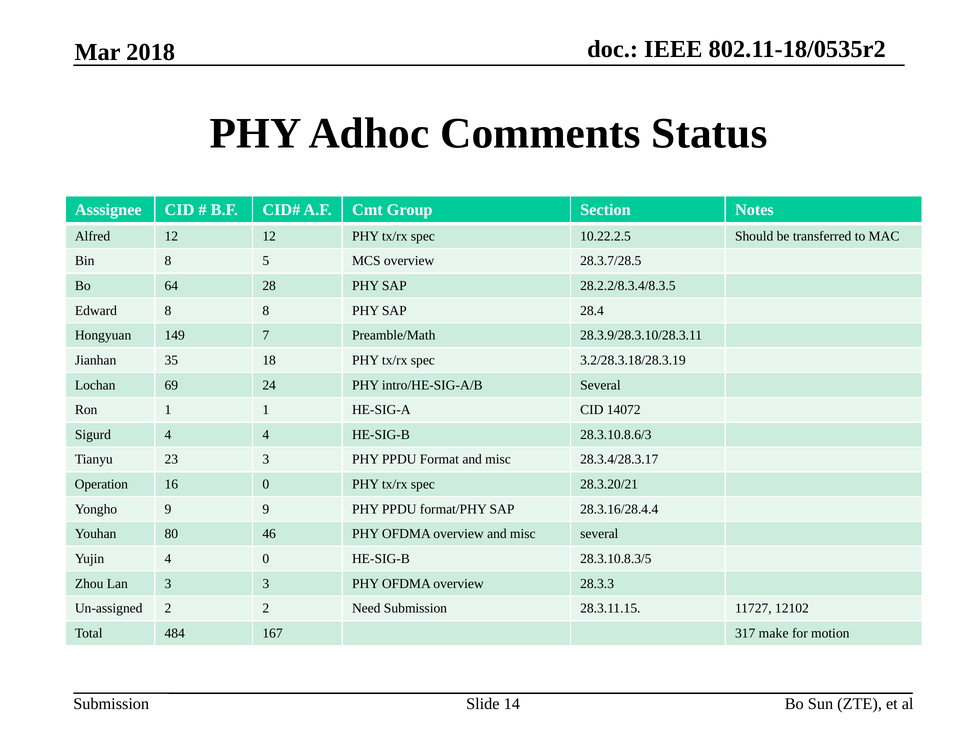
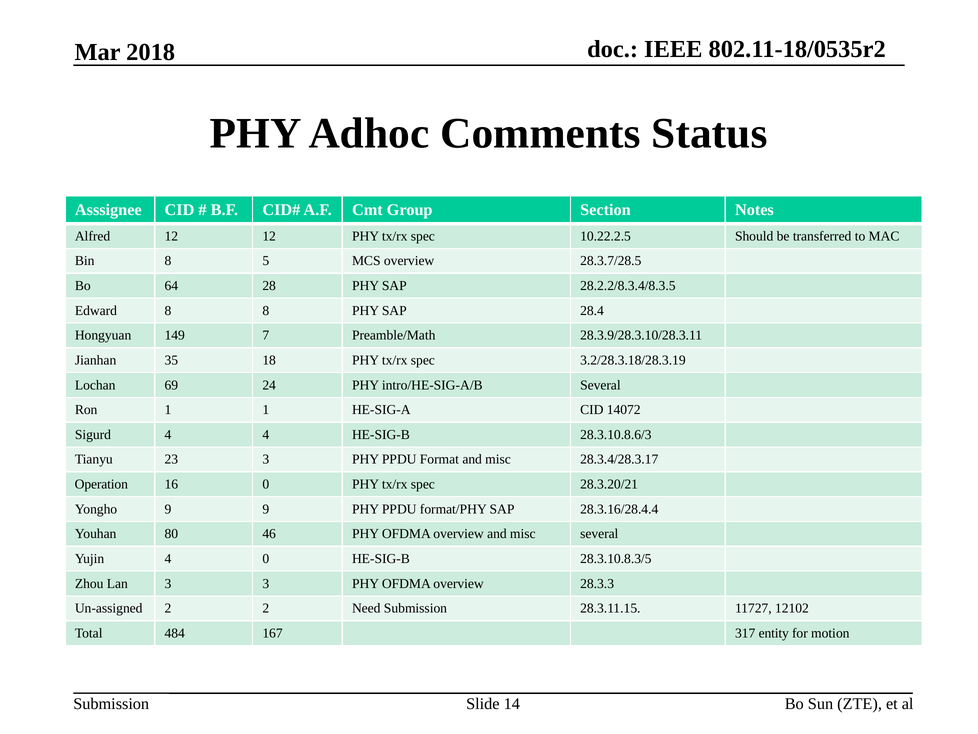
make: make -> entity
